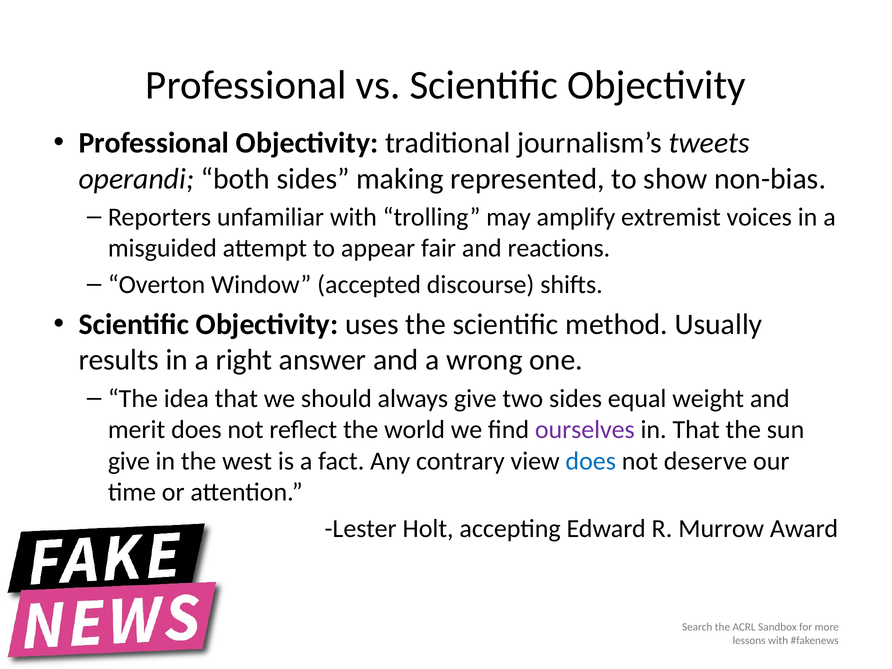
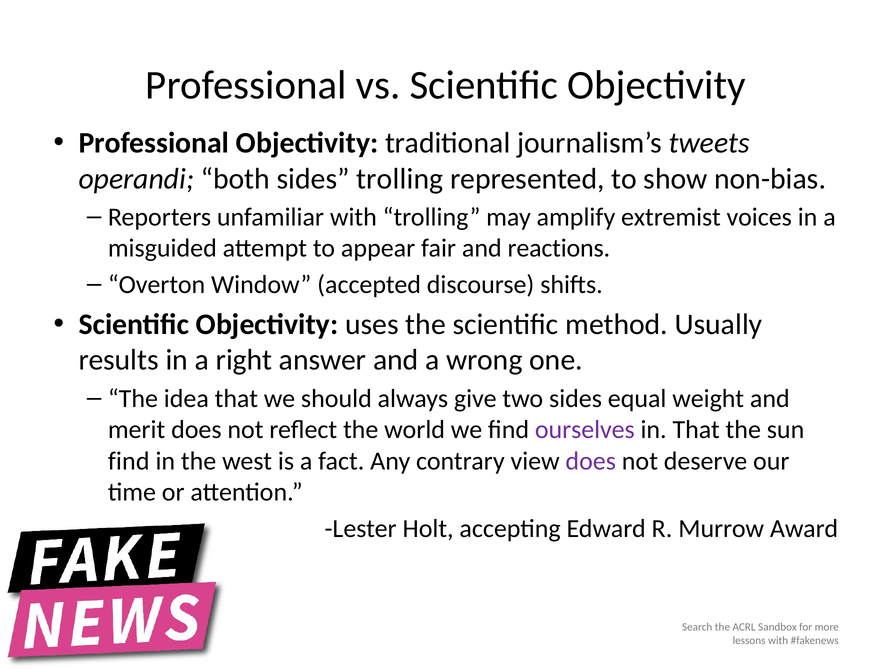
sides making: making -> trolling
give at (129, 461): give -> find
does at (591, 461) colour: blue -> purple
